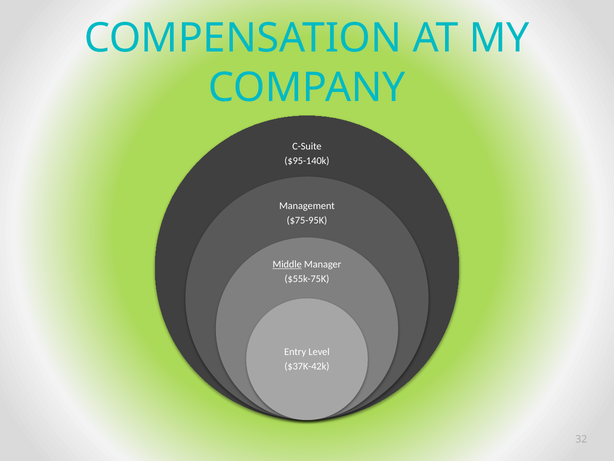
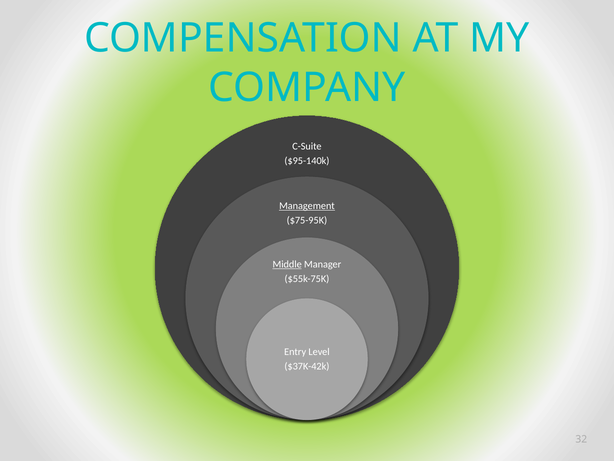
Management underline: none -> present
